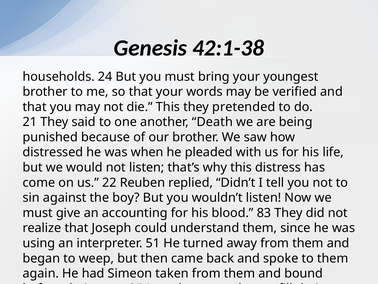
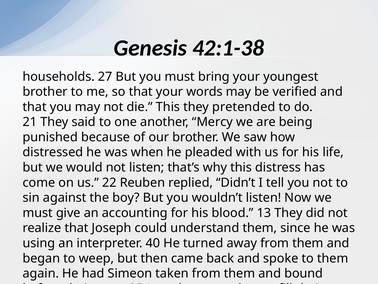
24: 24 -> 27
Death: Death -> Mercy
83: 83 -> 13
51: 51 -> 40
